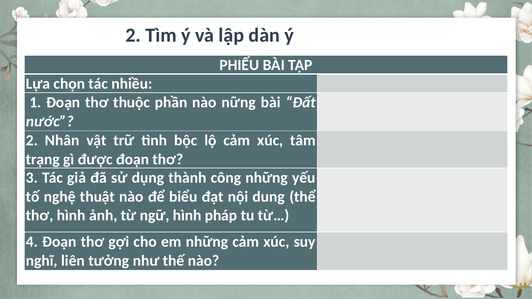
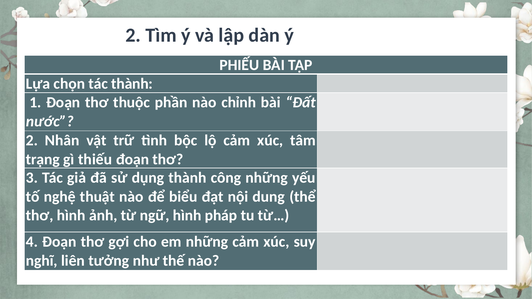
tác nhiều: nhiều -> thành
nững: nững -> chỉnh
được: được -> thiếu
